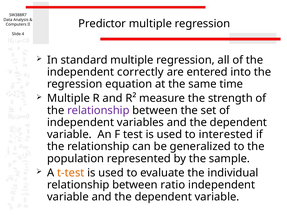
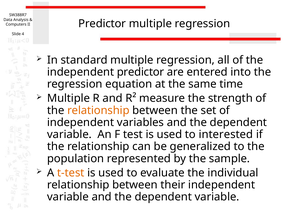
independent correctly: correctly -> predictor
relationship at (98, 110) colour: purple -> orange
ratio: ratio -> their
